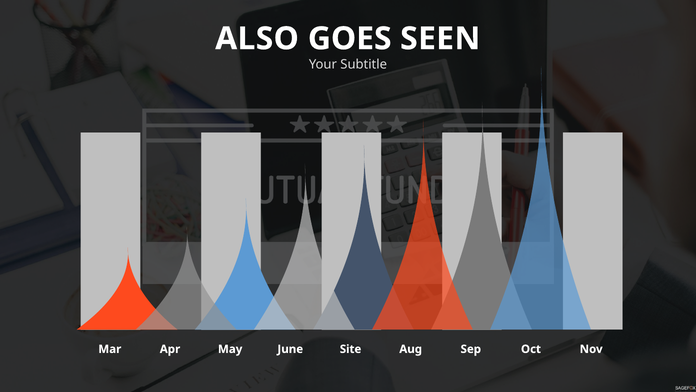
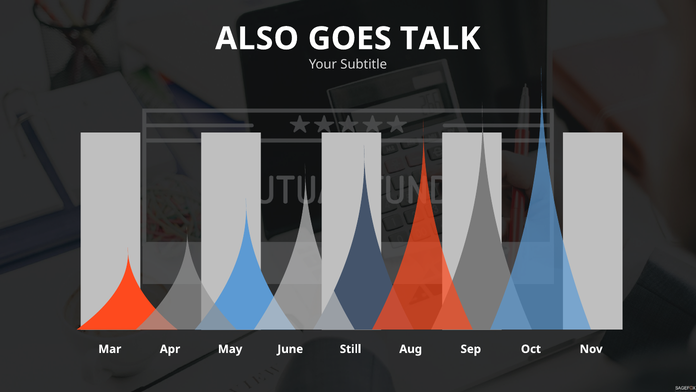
SEEN: SEEN -> TALK
Site: Site -> Still
